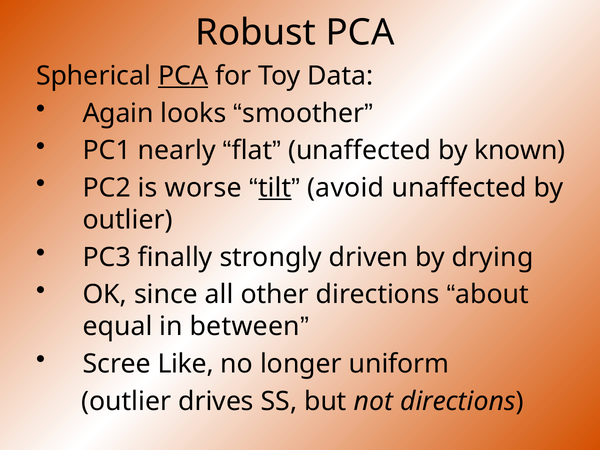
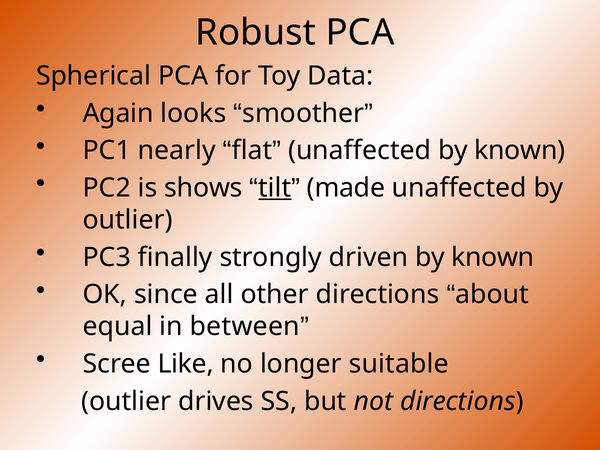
PCA at (183, 76) underline: present -> none
worse: worse -> shows
avoid: avoid -> made
driven by drying: drying -> known
uniform: uniform -> suitable
